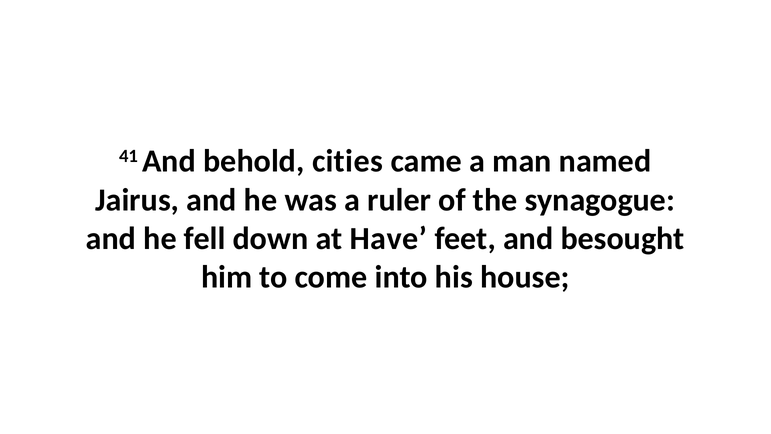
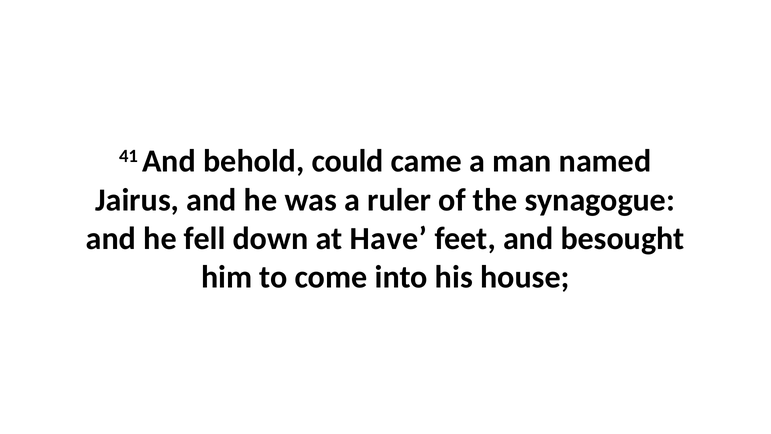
cities: cities -> could
